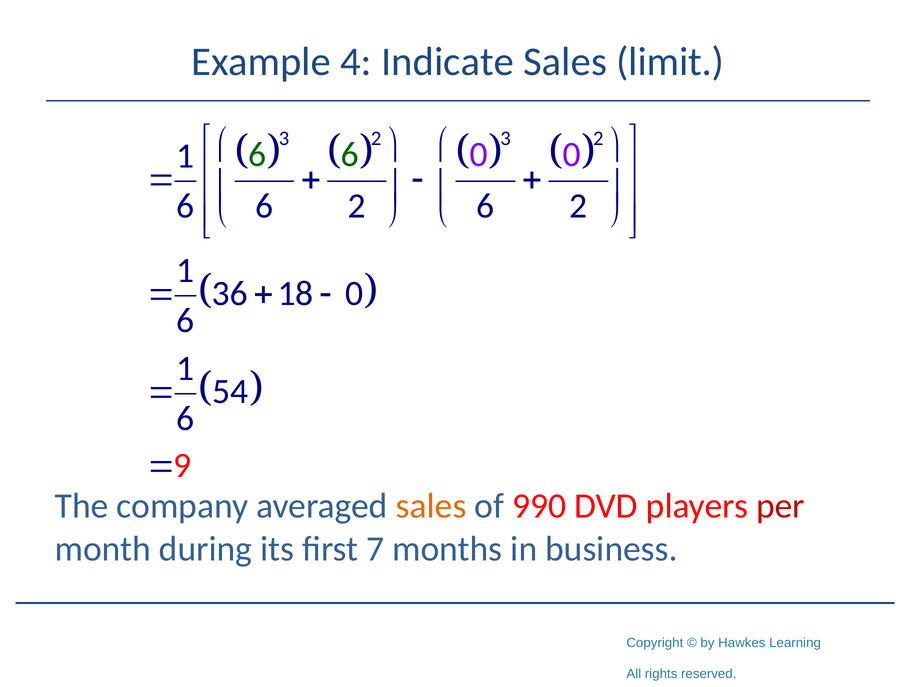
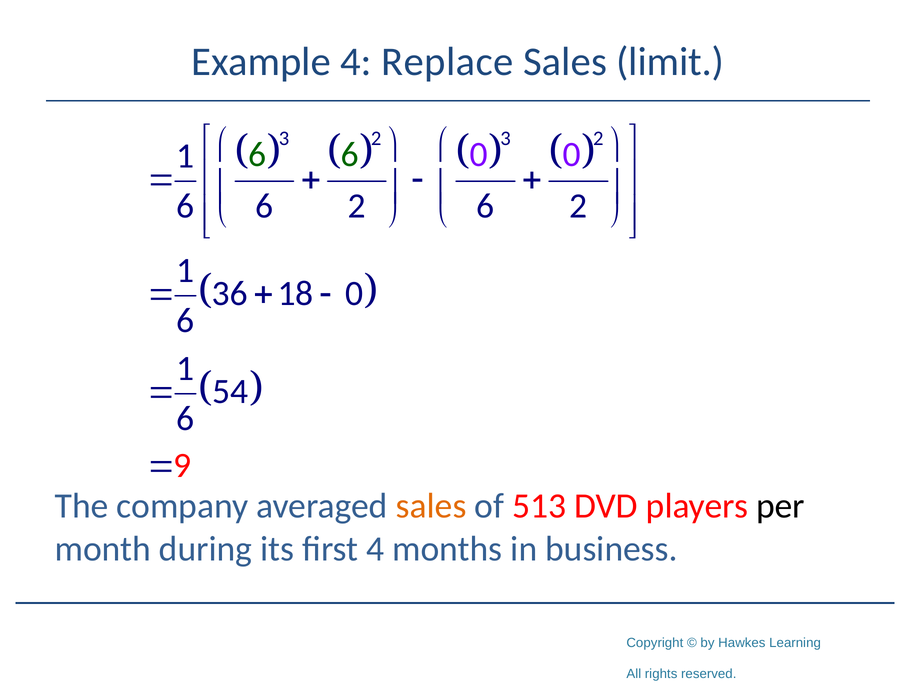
Indicate: Indicate -> Replace
990: 990 -> 513
per colour: red -> black
first 7: 7 -> 4
